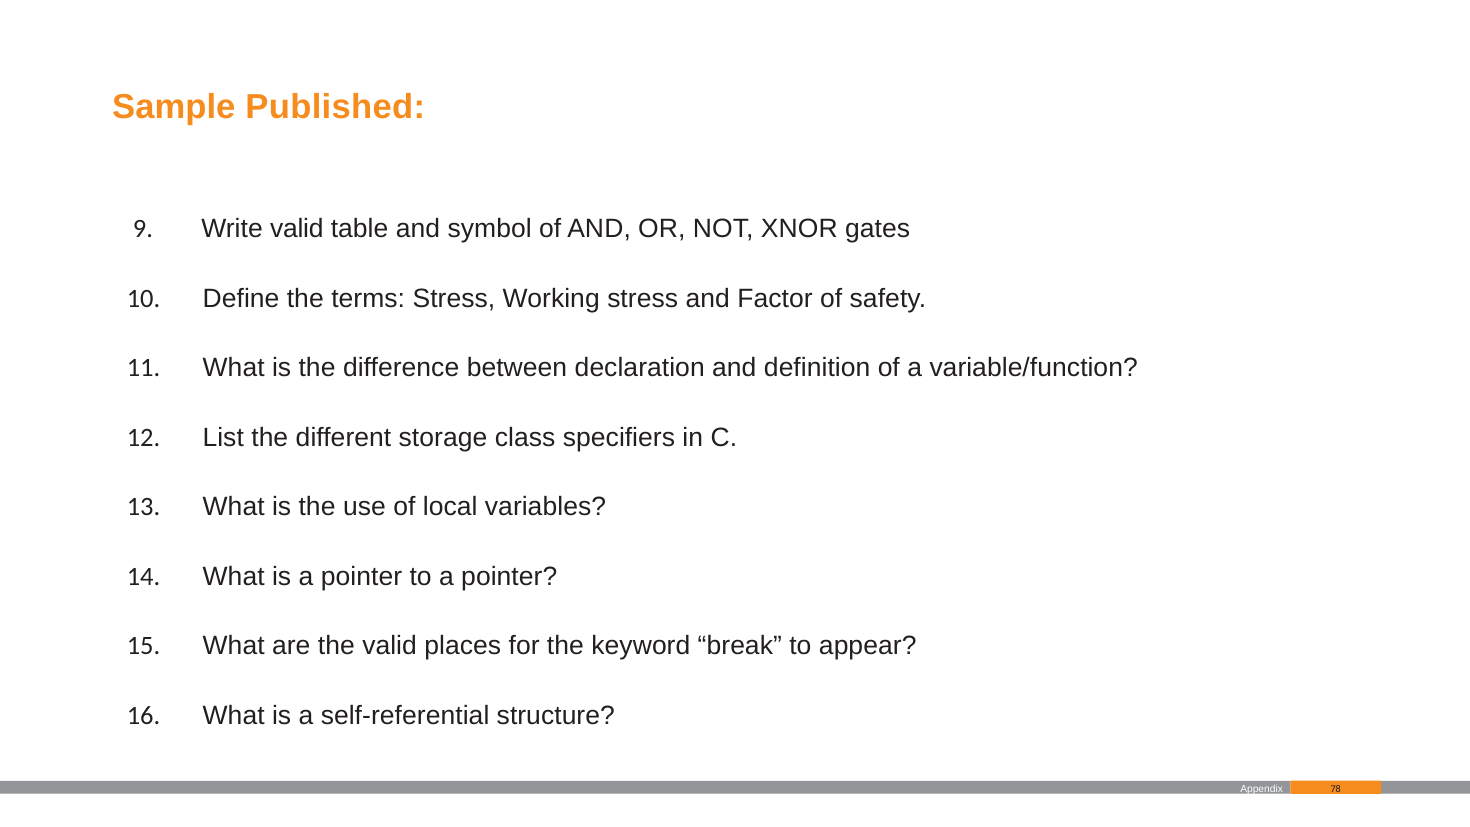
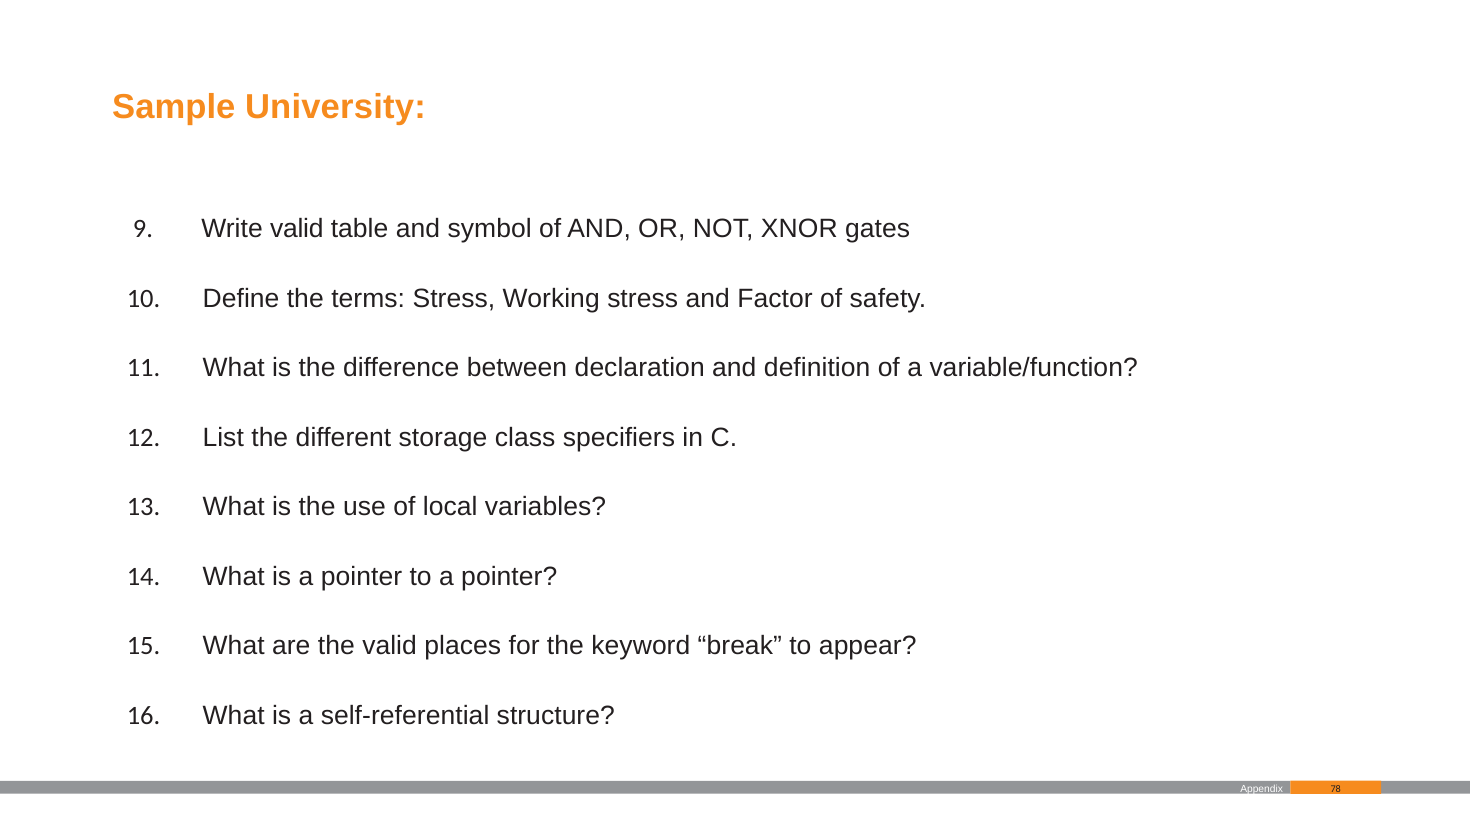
Published: Published -> University
